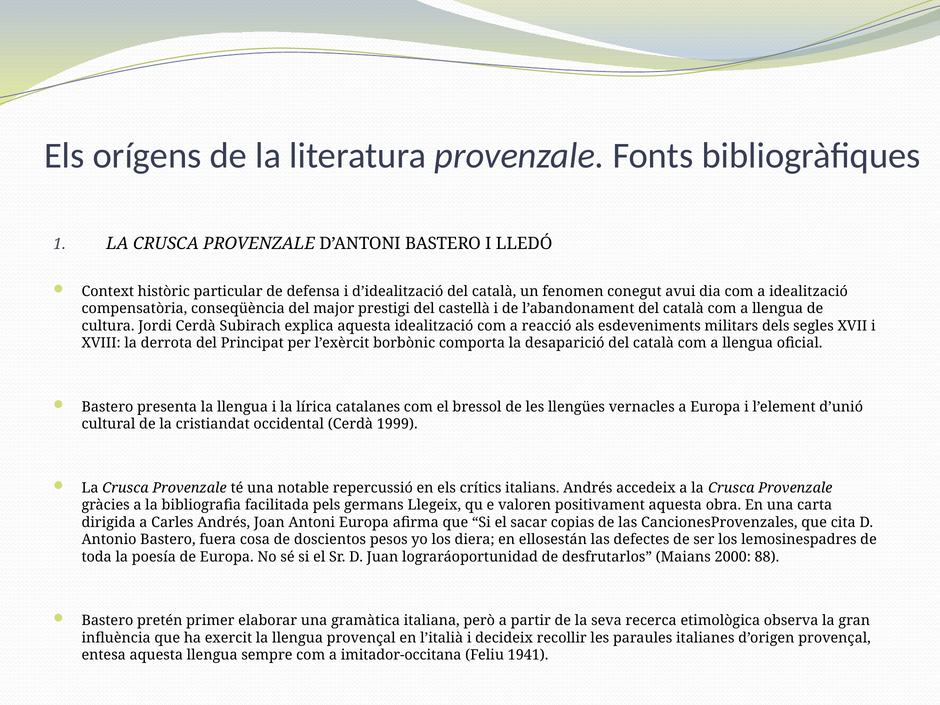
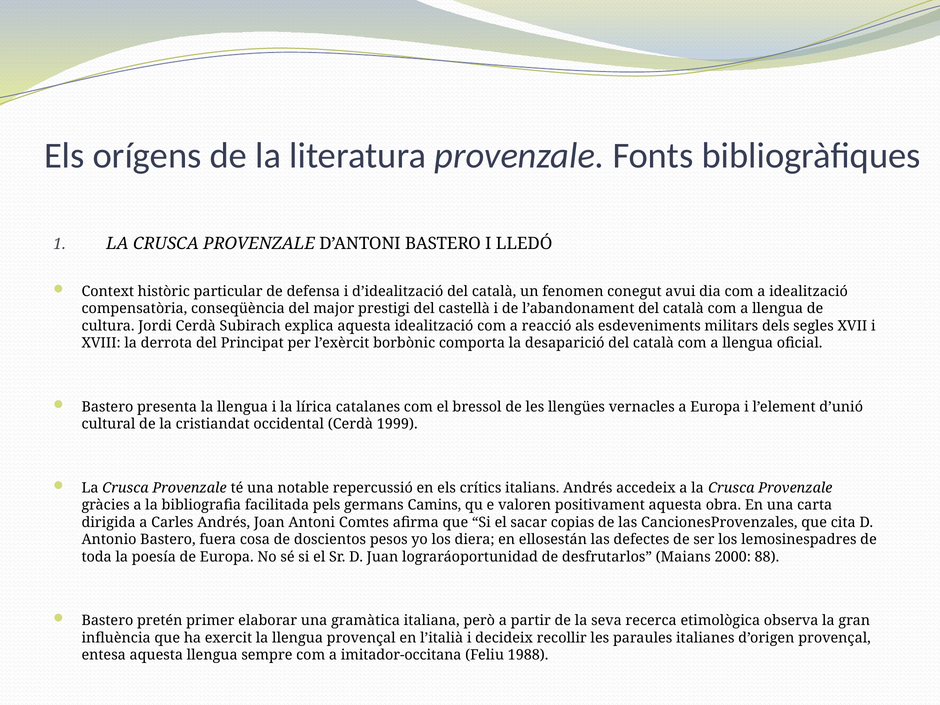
Llegeix: Llegeix -> Camins
Antoni Europa: Europa -> Comtes
1941: 1941 -> 1988
